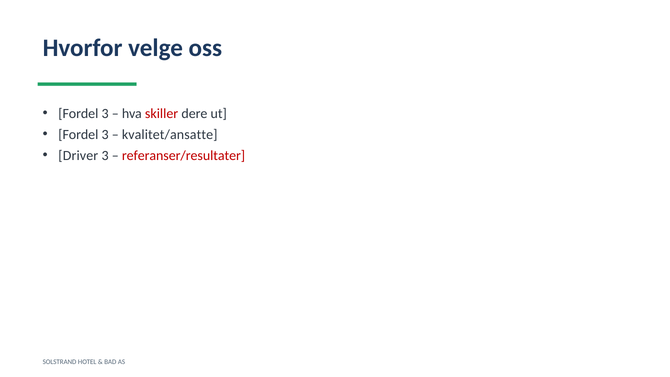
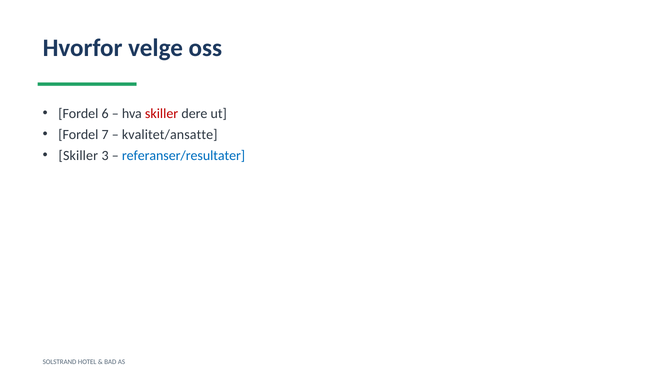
3 at (105, 113): 3 -> 6
3 at (105, 134): 3 -> 7
Driver at (78, 155): Driver -> Skiller
referanser/resultater colour: red -> blue
